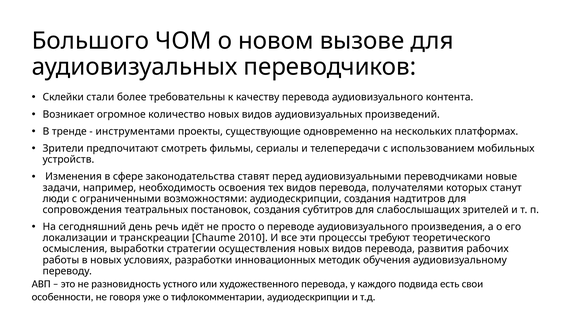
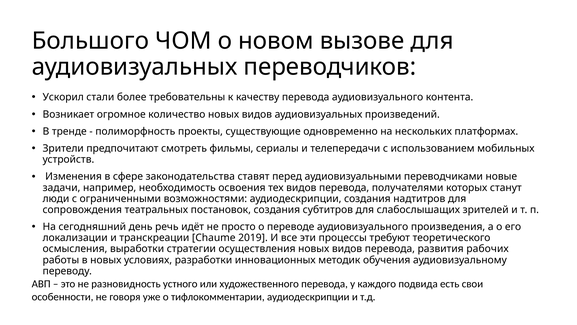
Склейки: Склейки -> Ускорил
инструментами: инструментами -> полиморфность
2010: 2010 -> 2019
